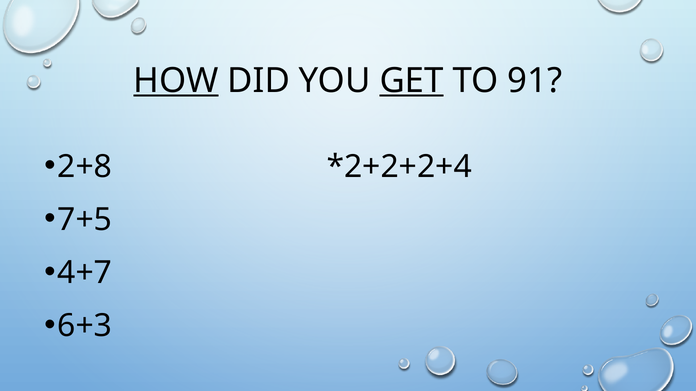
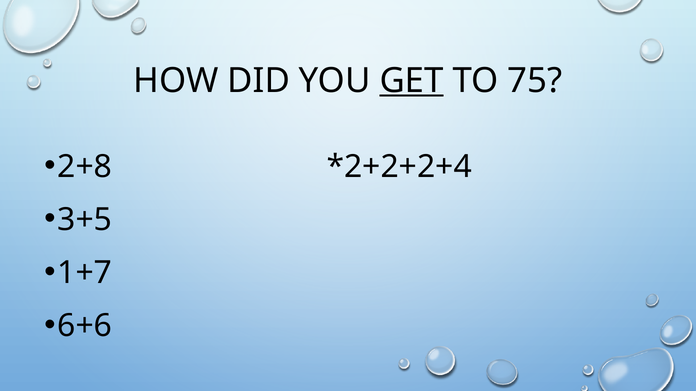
HOW underline: present -> none
91: 91 -> 75
7+5: 7+5 -> 3+5
4+7: 4+7 -> 1+7
6+3: 6+3 -> 6+6
